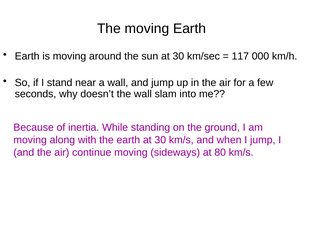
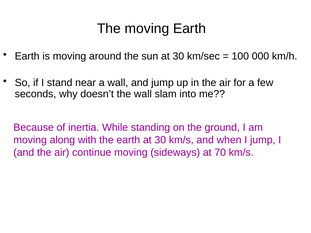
117: 117 -> 100
80: 80 -> 70
